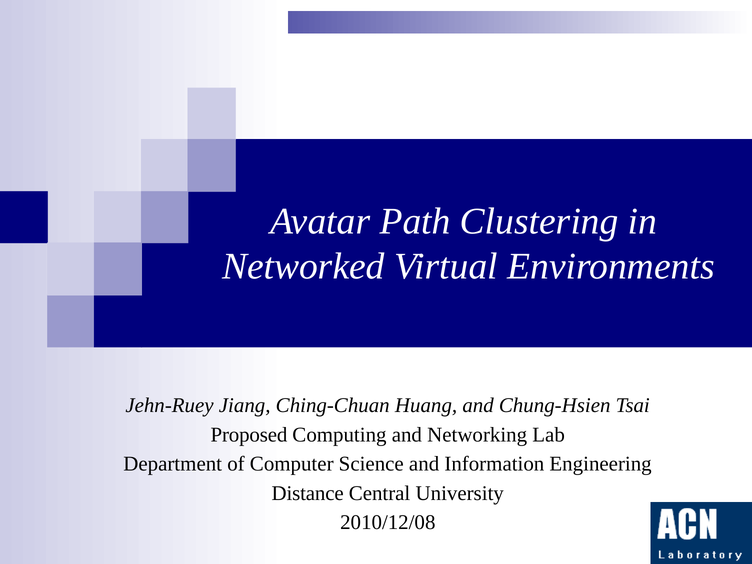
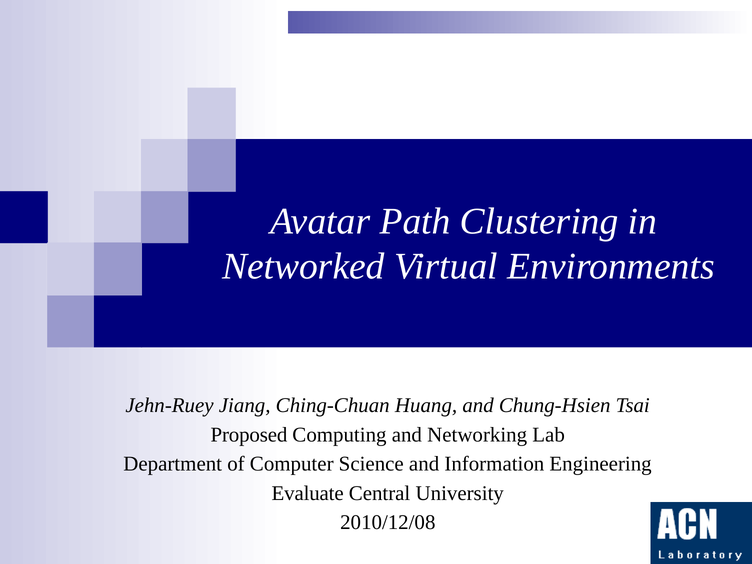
Distance: Distance -> Evaluate
